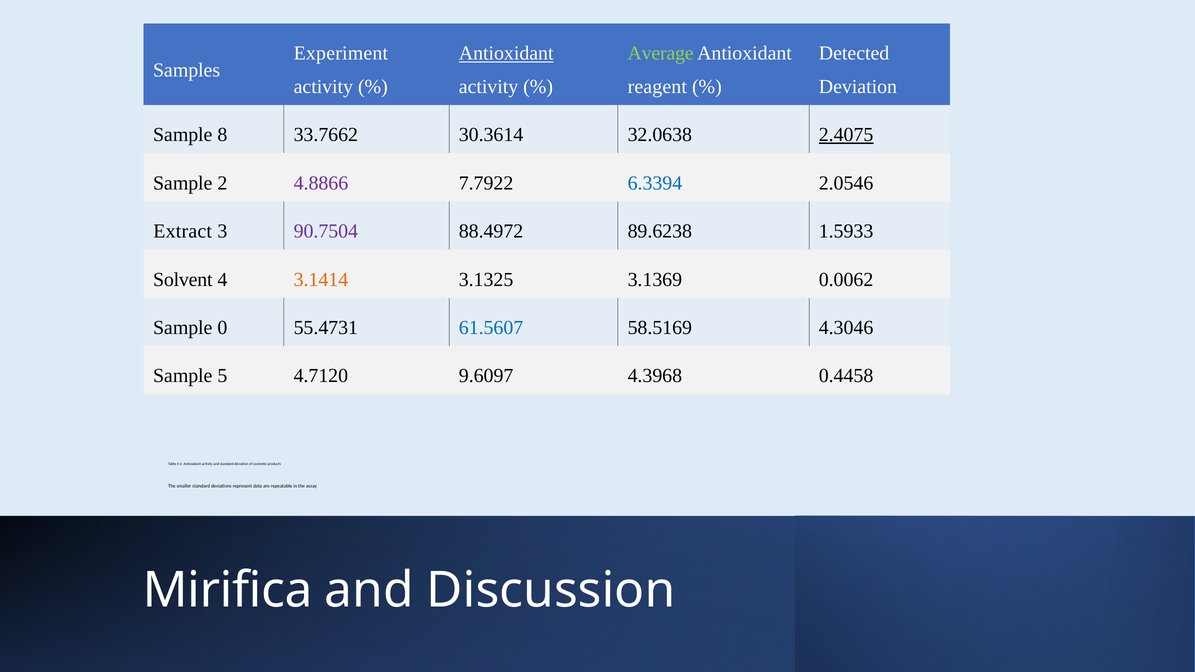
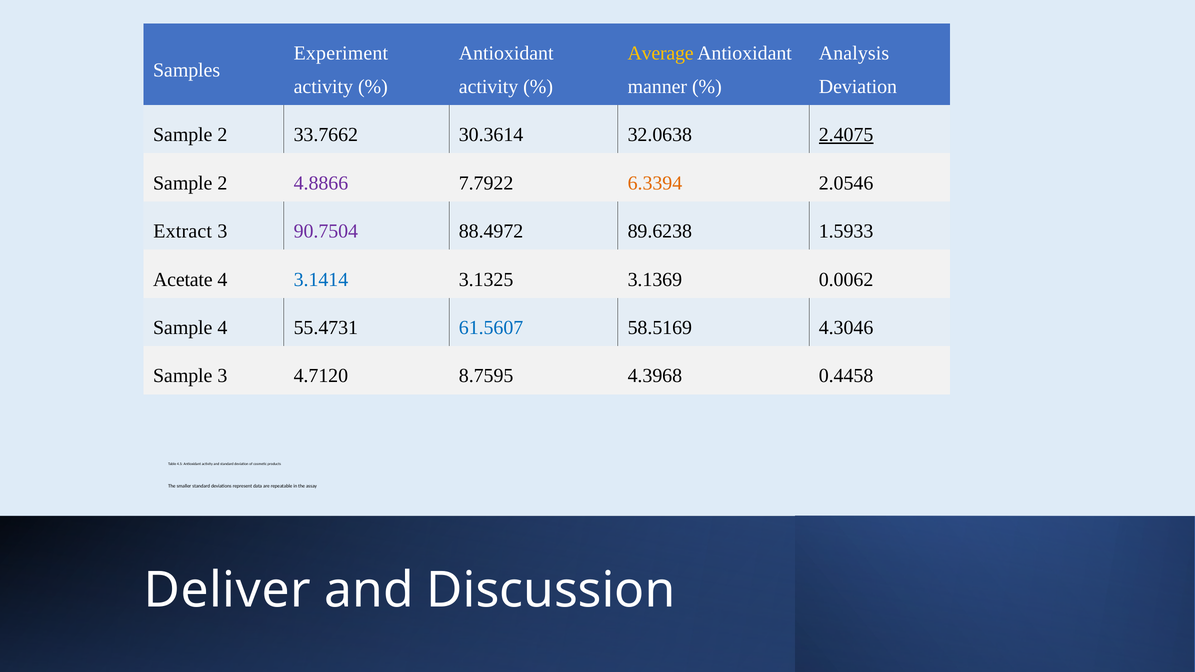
Antioxidant at (506, 53) underline: present -> none
Average colour: light green -> yellow
Detected: Detected -> Analysis
reagent: reagent -> manner
8 at (222, 135): 8 -> 2
6.3394 colour: blue -> orange
Solvent: Solvent -> Acetate
3.1414 colour: orange -> blue
Sample 0: 0 -> 4
Sample 5: 5 -> 3
9.6097: 9.6097 -> 8.7595
Mirifica: Mirifica -> Deliver
